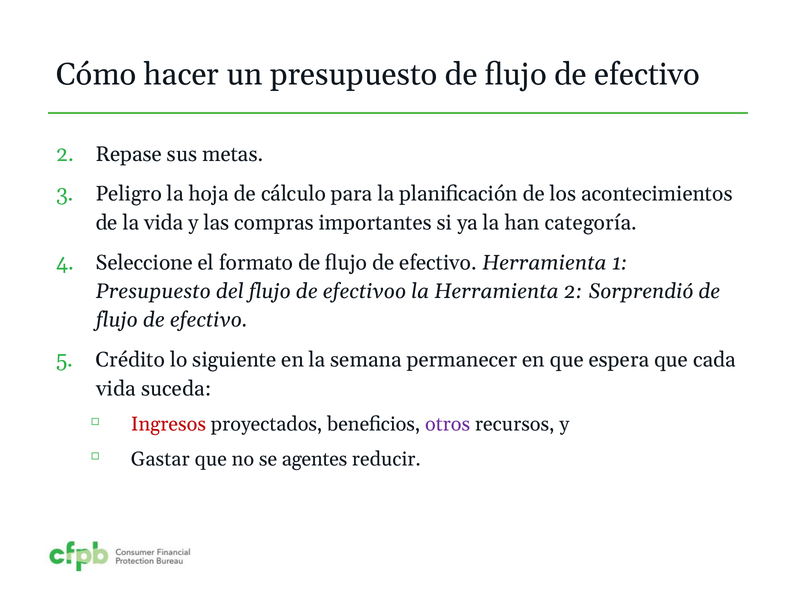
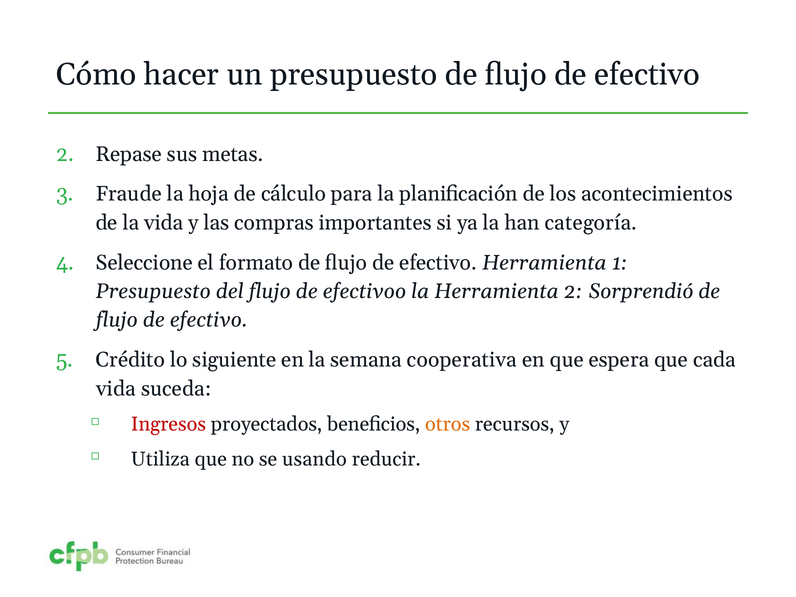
Peligro: Peligro -> Fraude
permanecer: permanecer -> cooperativa
otros colour: purple -> orange
Gastar: Gastar -> Utiliza
agentes: agentes -> usando
